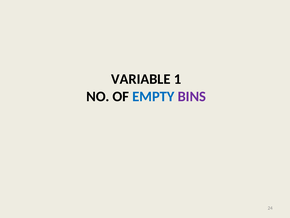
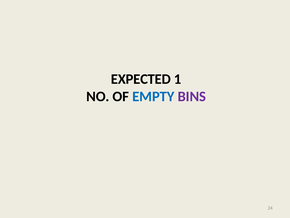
VARIABLE: VARIABLE -> EXPECTED
